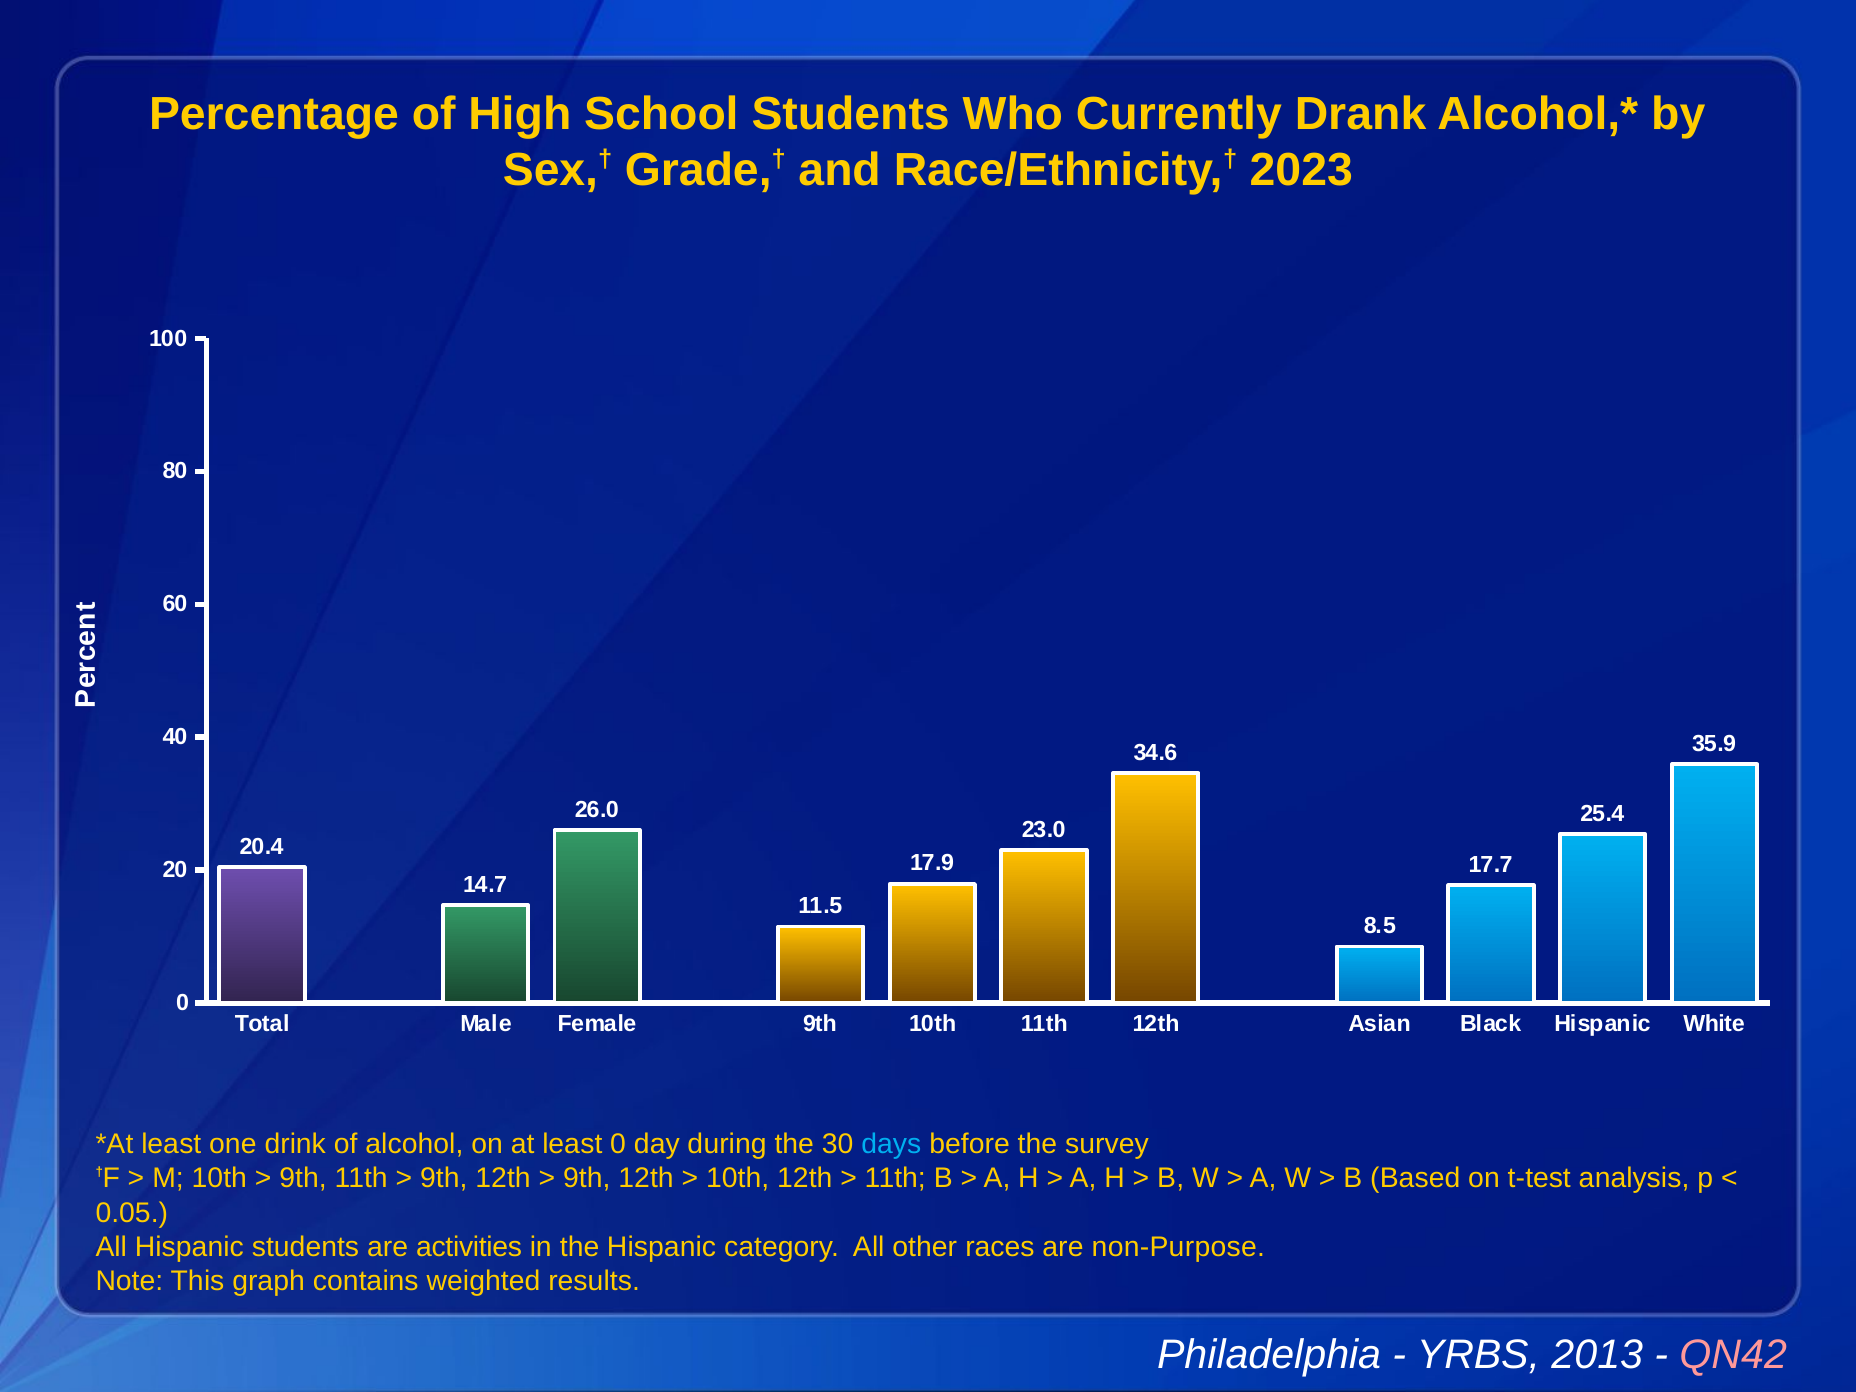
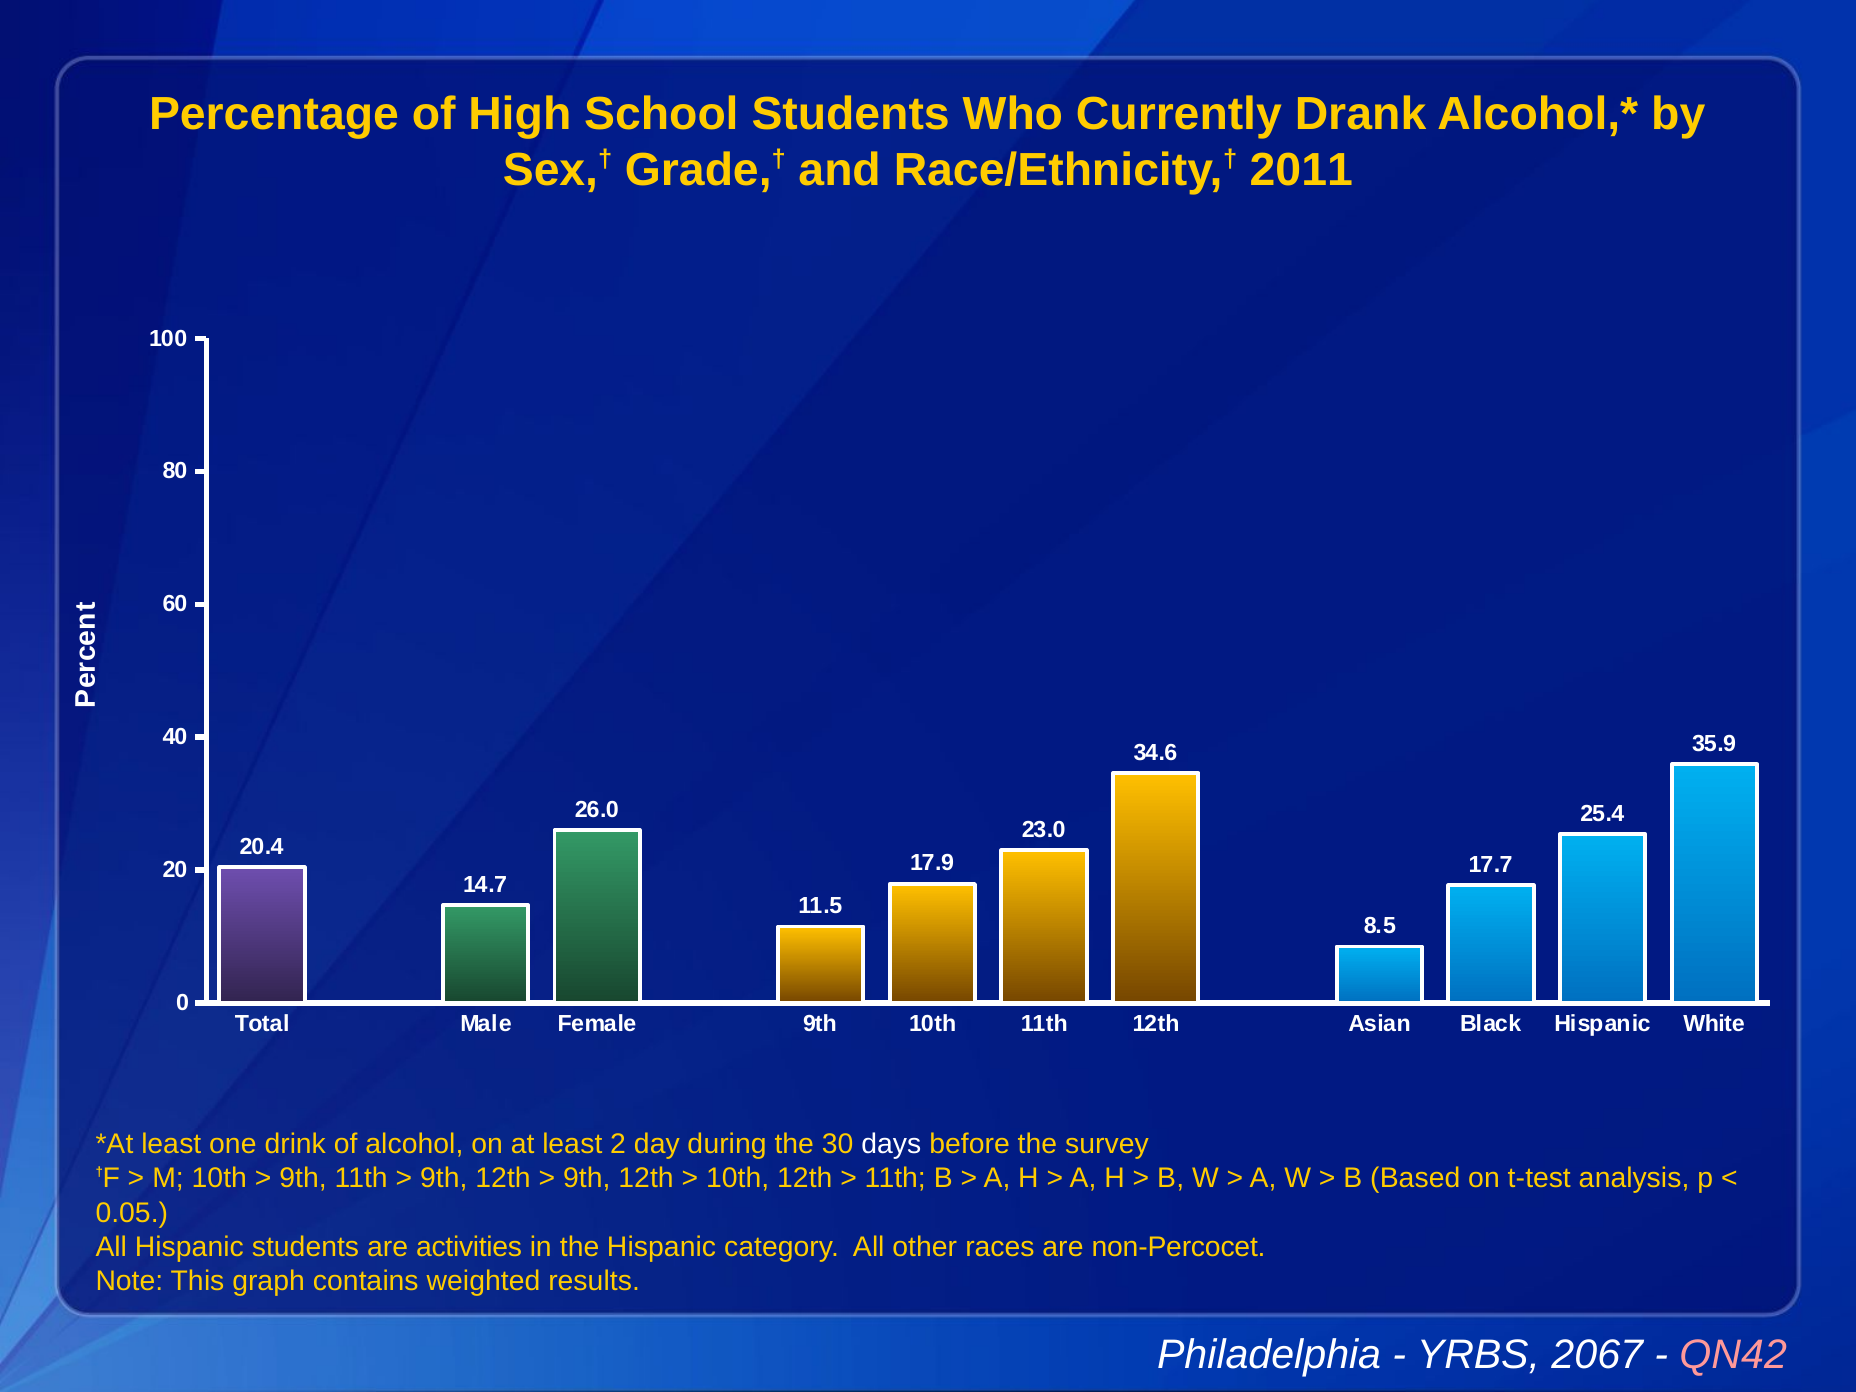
2023: 2023 -> 2011
least 0: 0 -> 2
days colour: light blue -> white
non-Purpose: non-Purpose -> non-Percocet
2013: 2013 -> 2067
